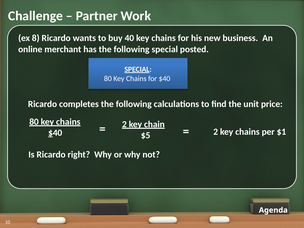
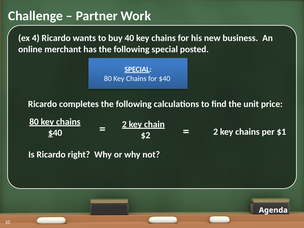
8: 8 -> 4
$5: $5 -> $2
